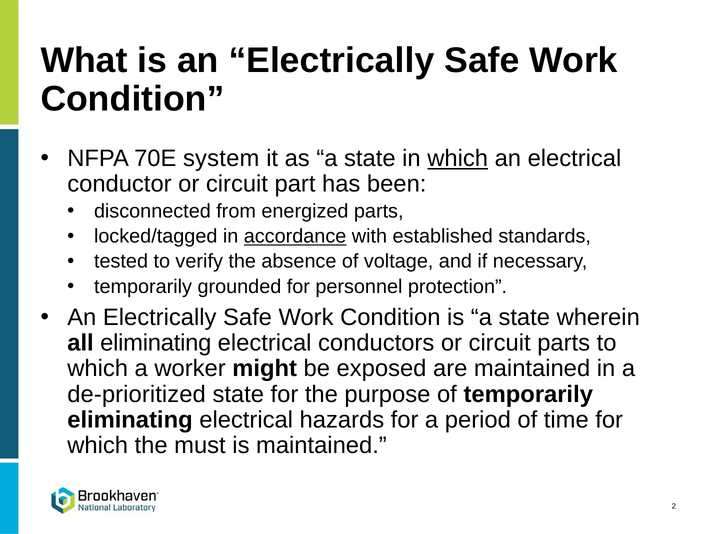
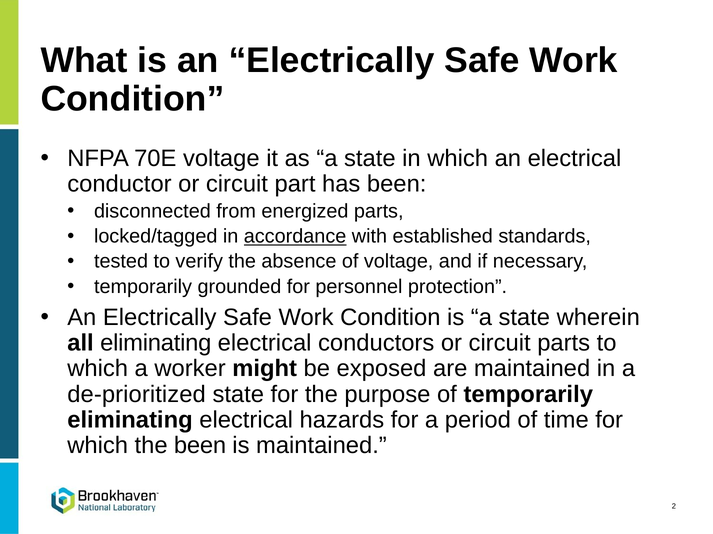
70E system: system -> voltage
which at (458, 159) underline: present -> none
the must: must -> been
